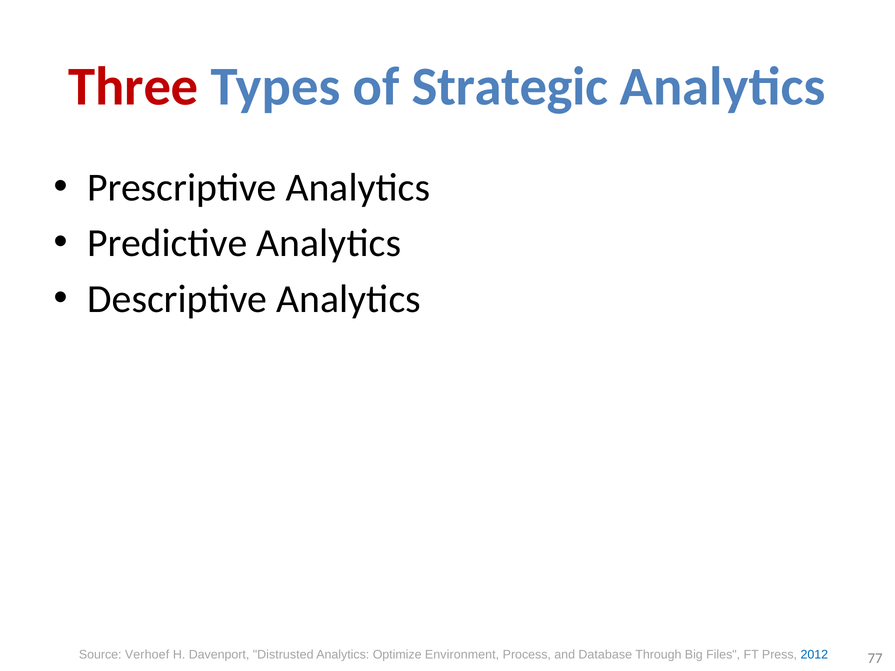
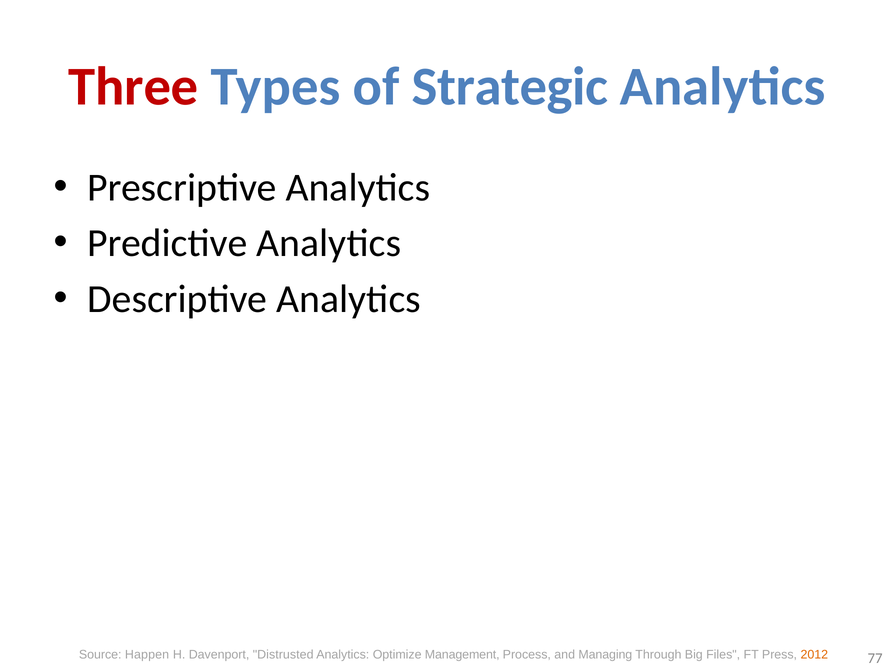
Verhoef: Verhoef -> Happen
Environment: Environment -> Management
Database: Database -> Managing
2012 colour: blue -> orange
